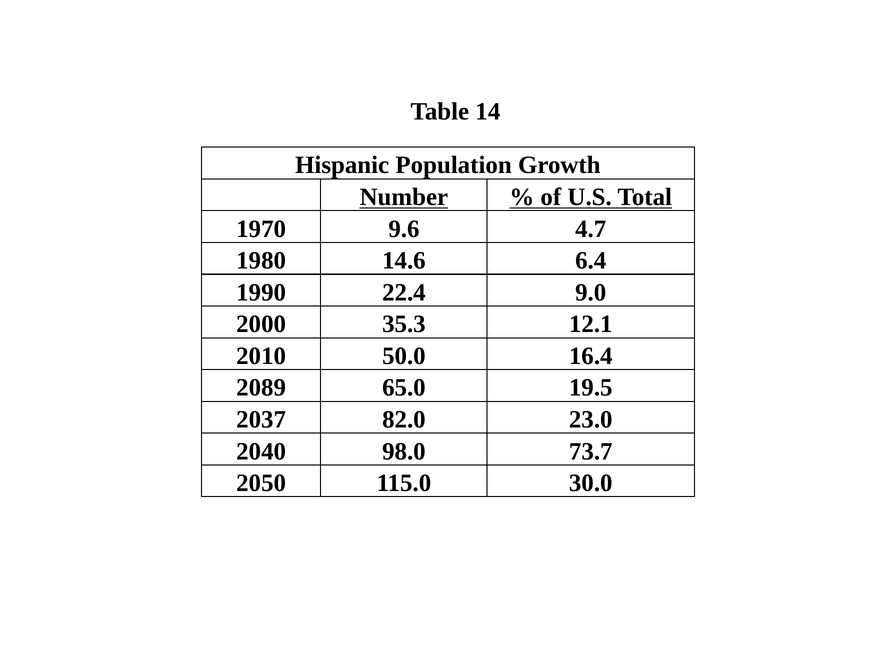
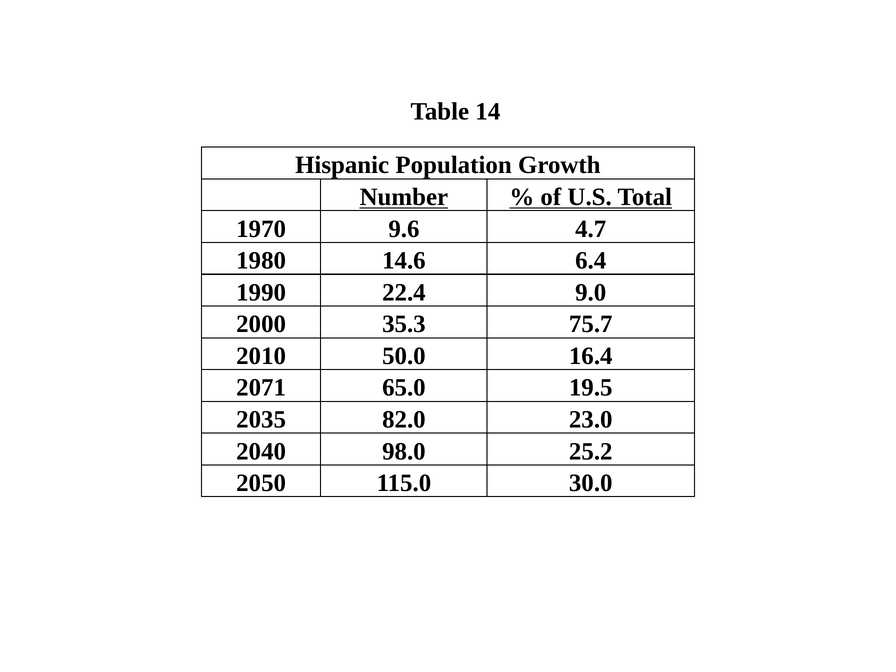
12.1: 12.1 -> 75.7
2089: 2089 -> 2071
2037: 2037 -> 2035
73.7: 73.7 -> 25.2
